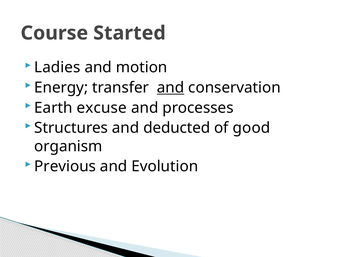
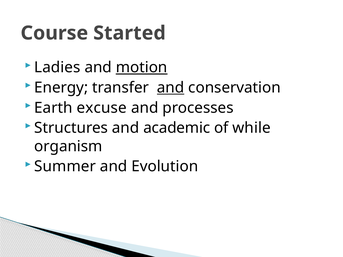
motion underline: none -> present
deducted: deducted -> academic
good: good -> while
Previous: Previous -> Summer
